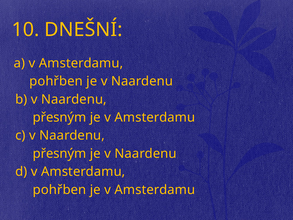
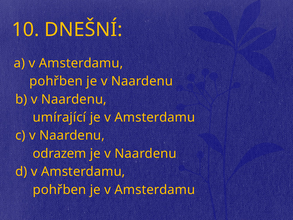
přesným at (60, 117): přesným -> umírající
přesným at (60, 153): přesným -> odrazem
